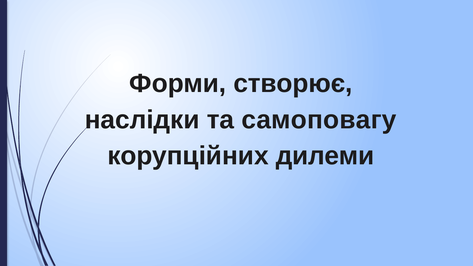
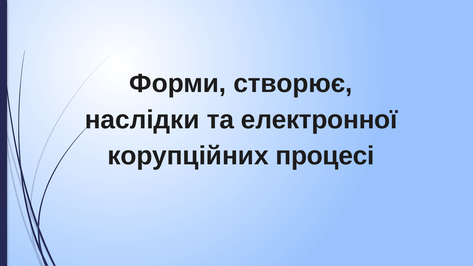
самоповагу: самоповагу -> електронної
дилеми: дилеми -> процесі
